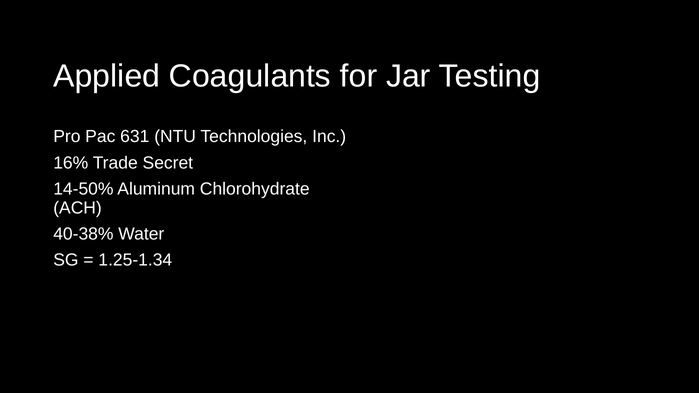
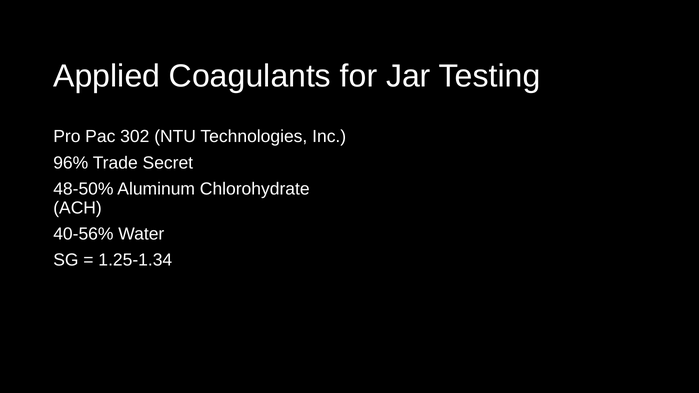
631: 631 -> 302
16%: 16% -> 96%
14-50%: 14-50% -> 48-50%
40-38%: 40-38% -> 40-56%
